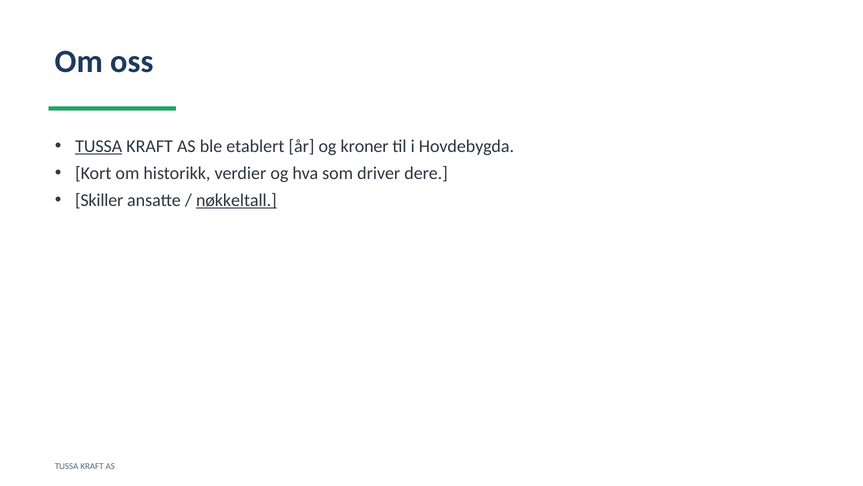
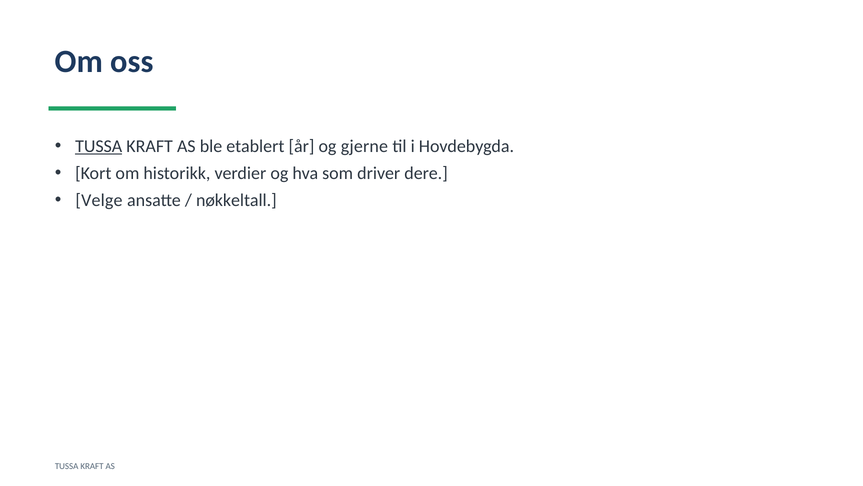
kroner: kroner -> gjerne
Skiller: Skiller -> Velge
nøkkeltall underline: present -> none
